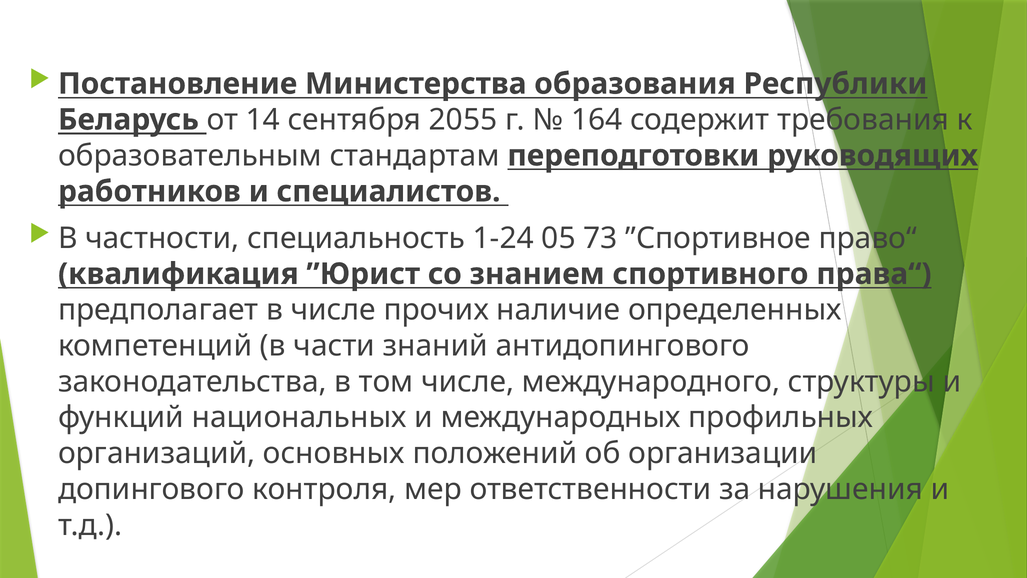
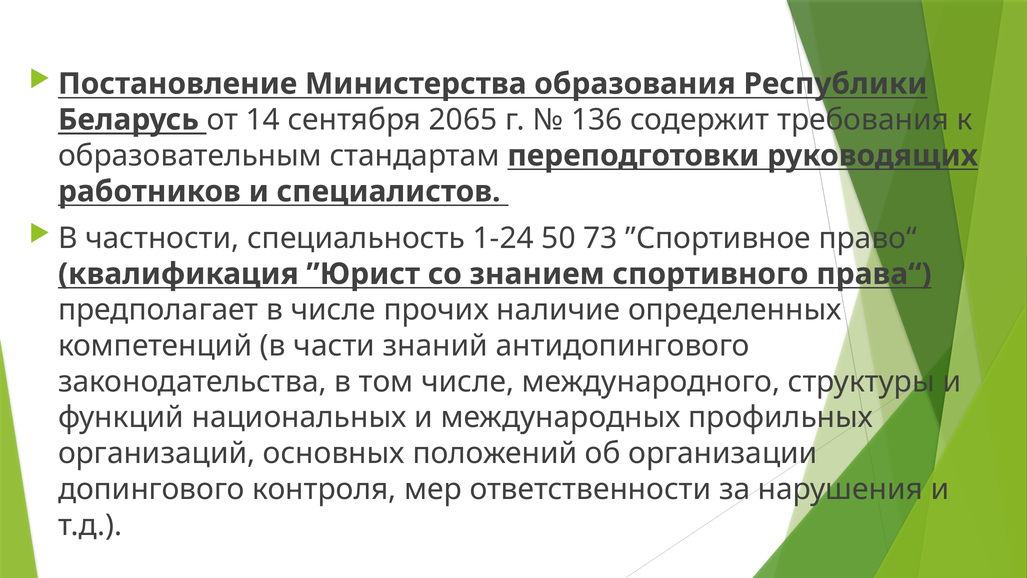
2055: 2055 -> 2065
164: 164 -> 136
05: 05 -> 50
